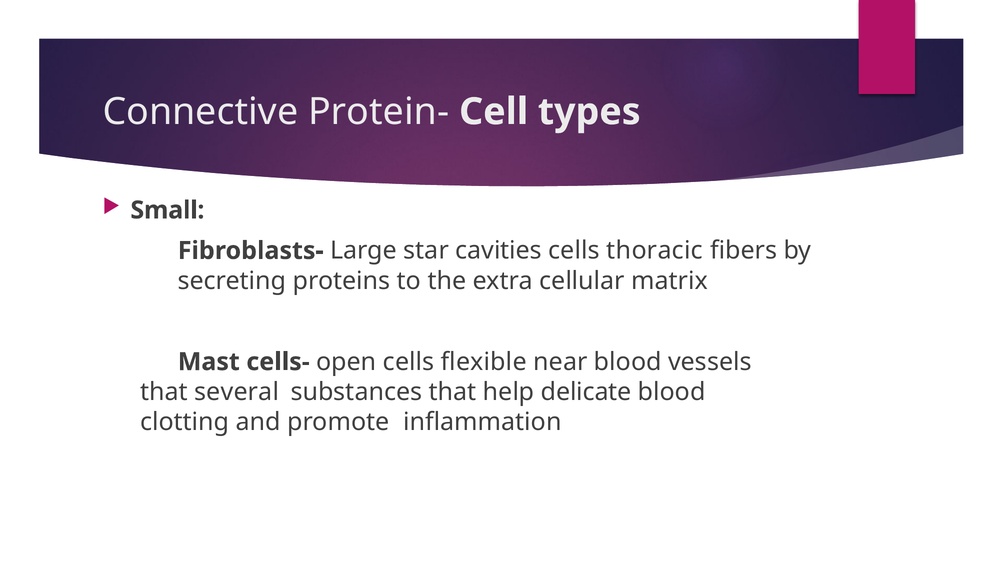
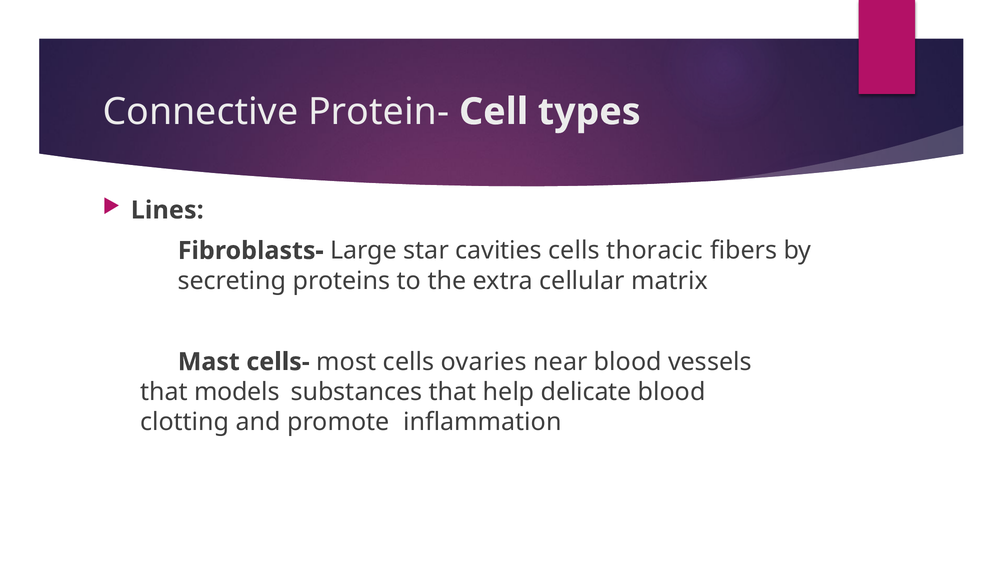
Small: Small -> Lines
open: open -> most
flexible: flexible -> ovaries
several: several -> models
